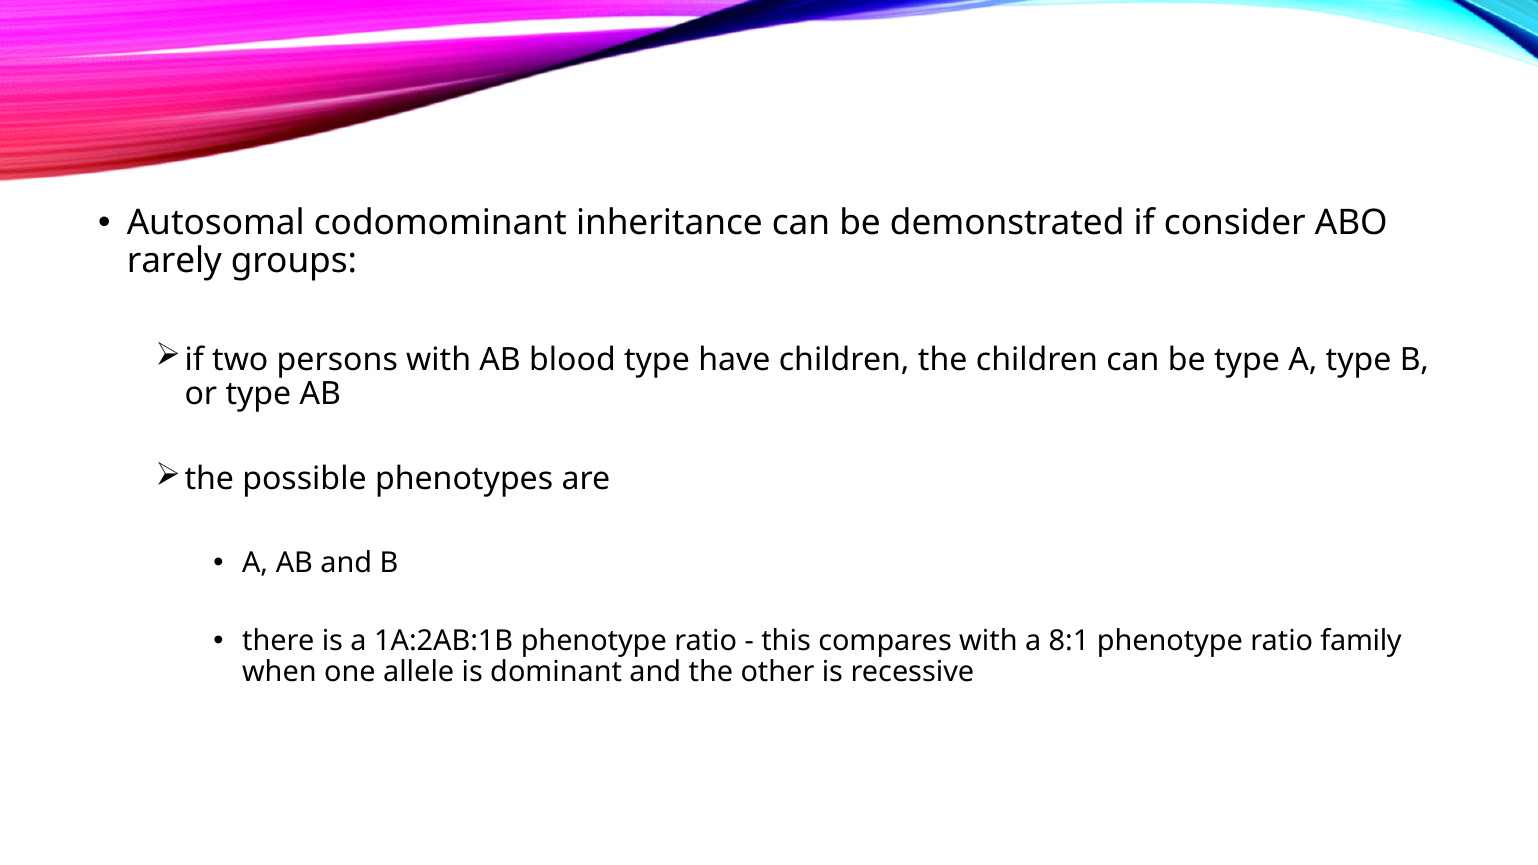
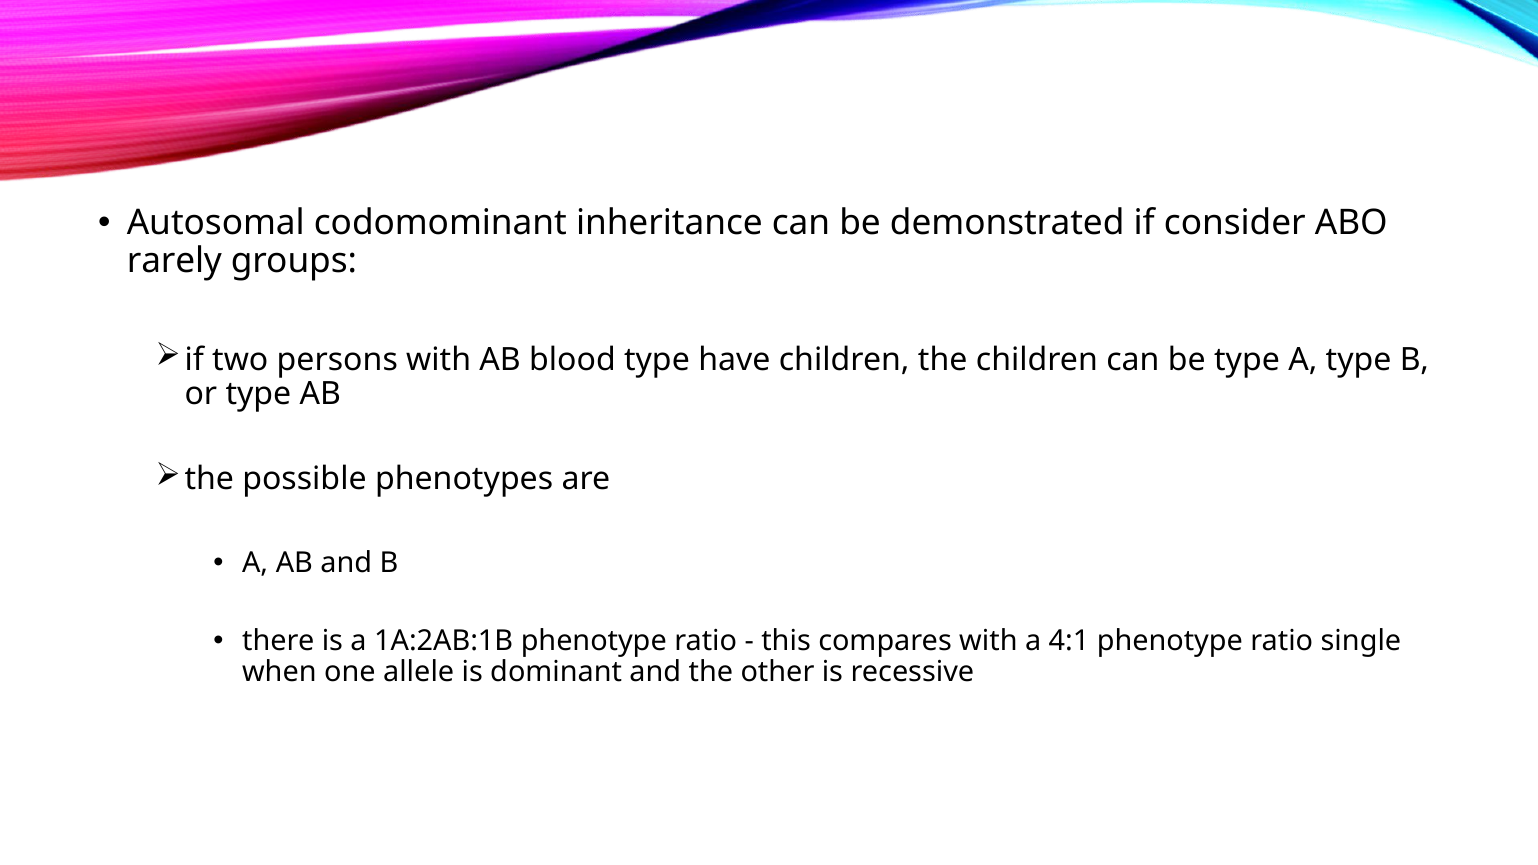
8:1: 8:1 -> 4:1
family: family -> single
